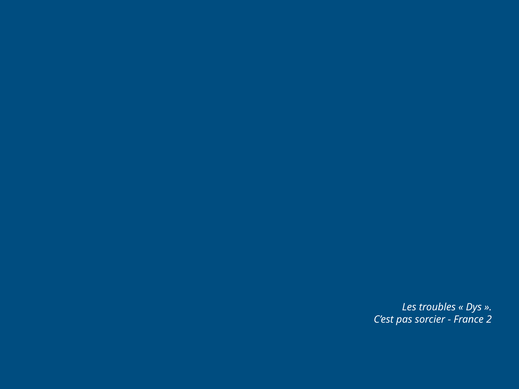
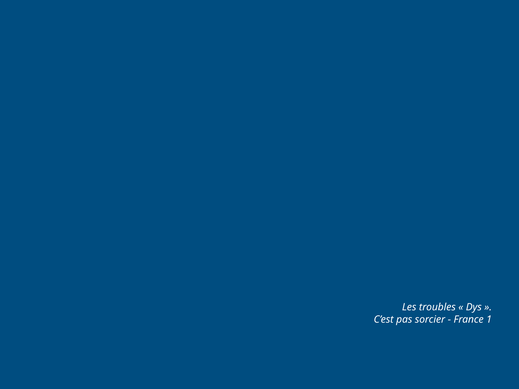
2: 2 -> 1
